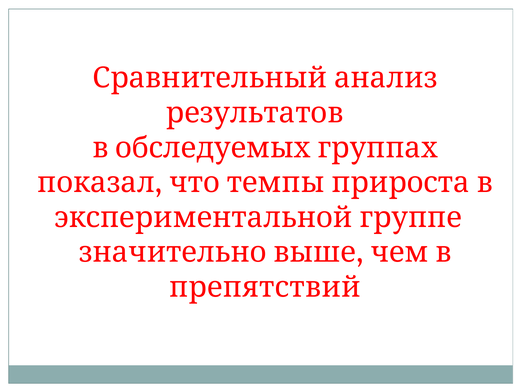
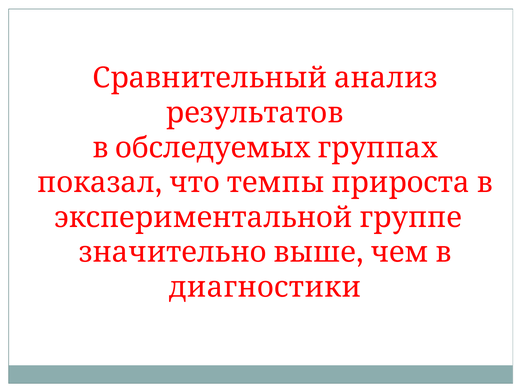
препятствий: препятствий -> диагностики
